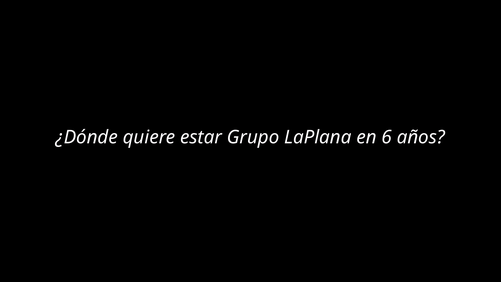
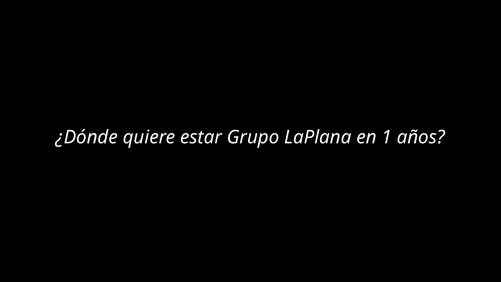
6: 6 -> 1
